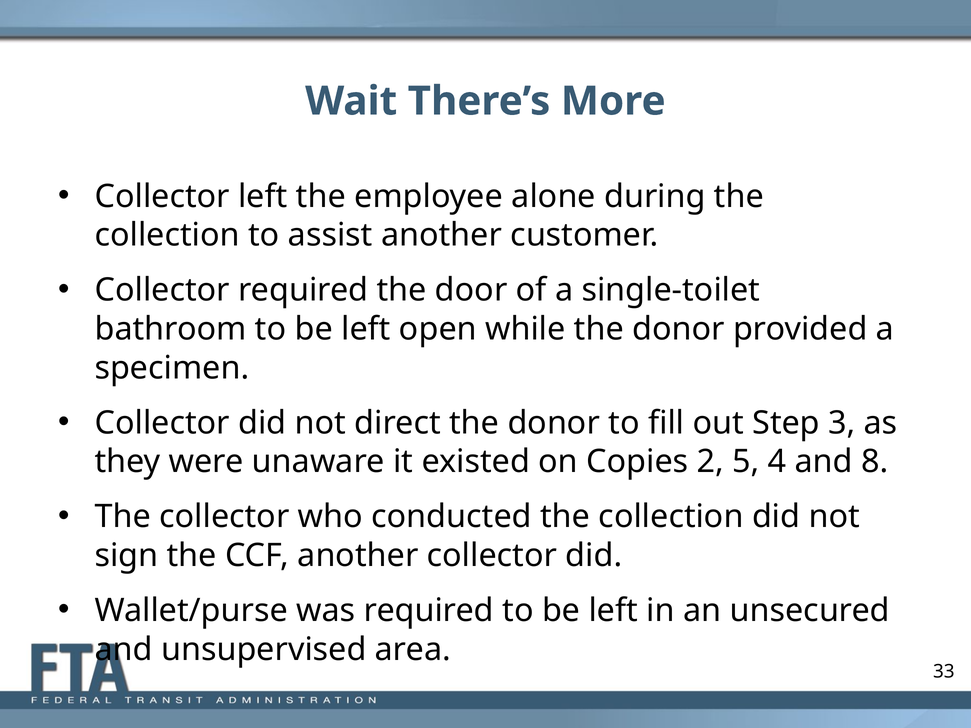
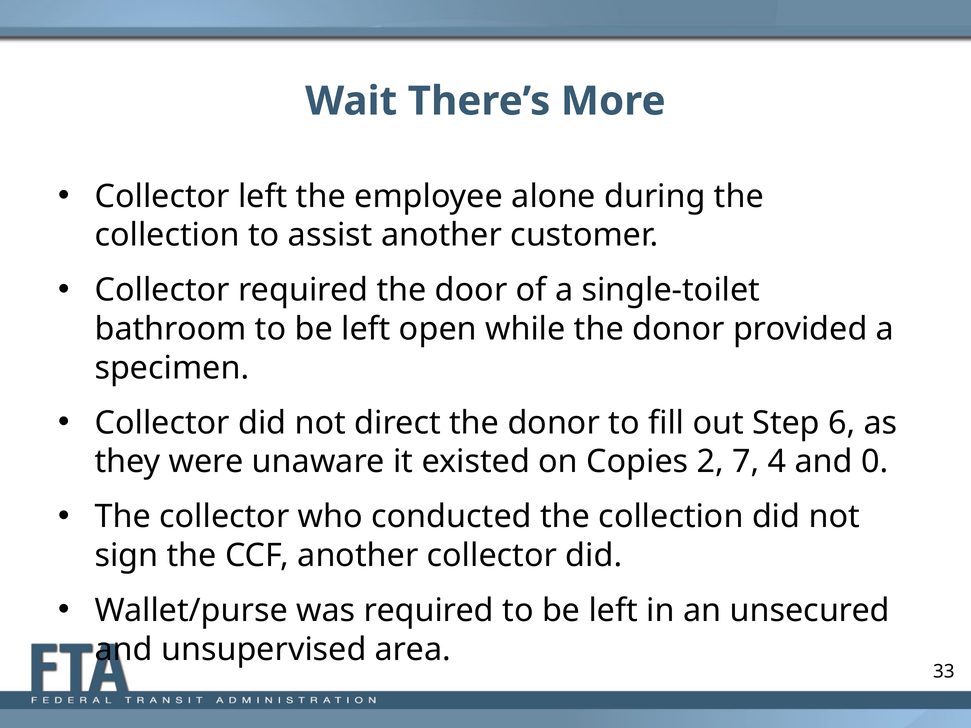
3: 3 -> 6
5: 5 -> 7
8: 8 -> 0
